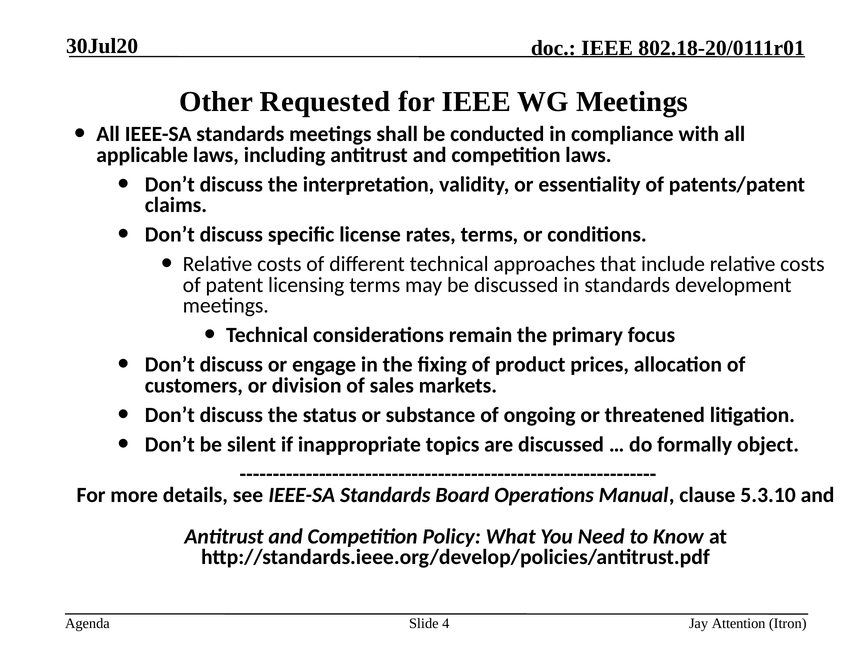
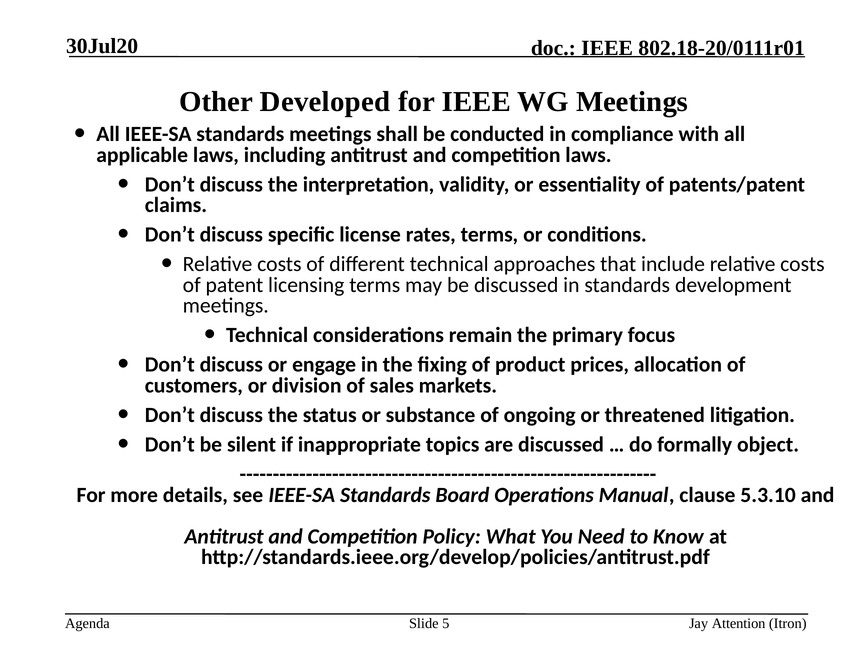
Requested: Requested -> Developed
4: 4 -> 5
